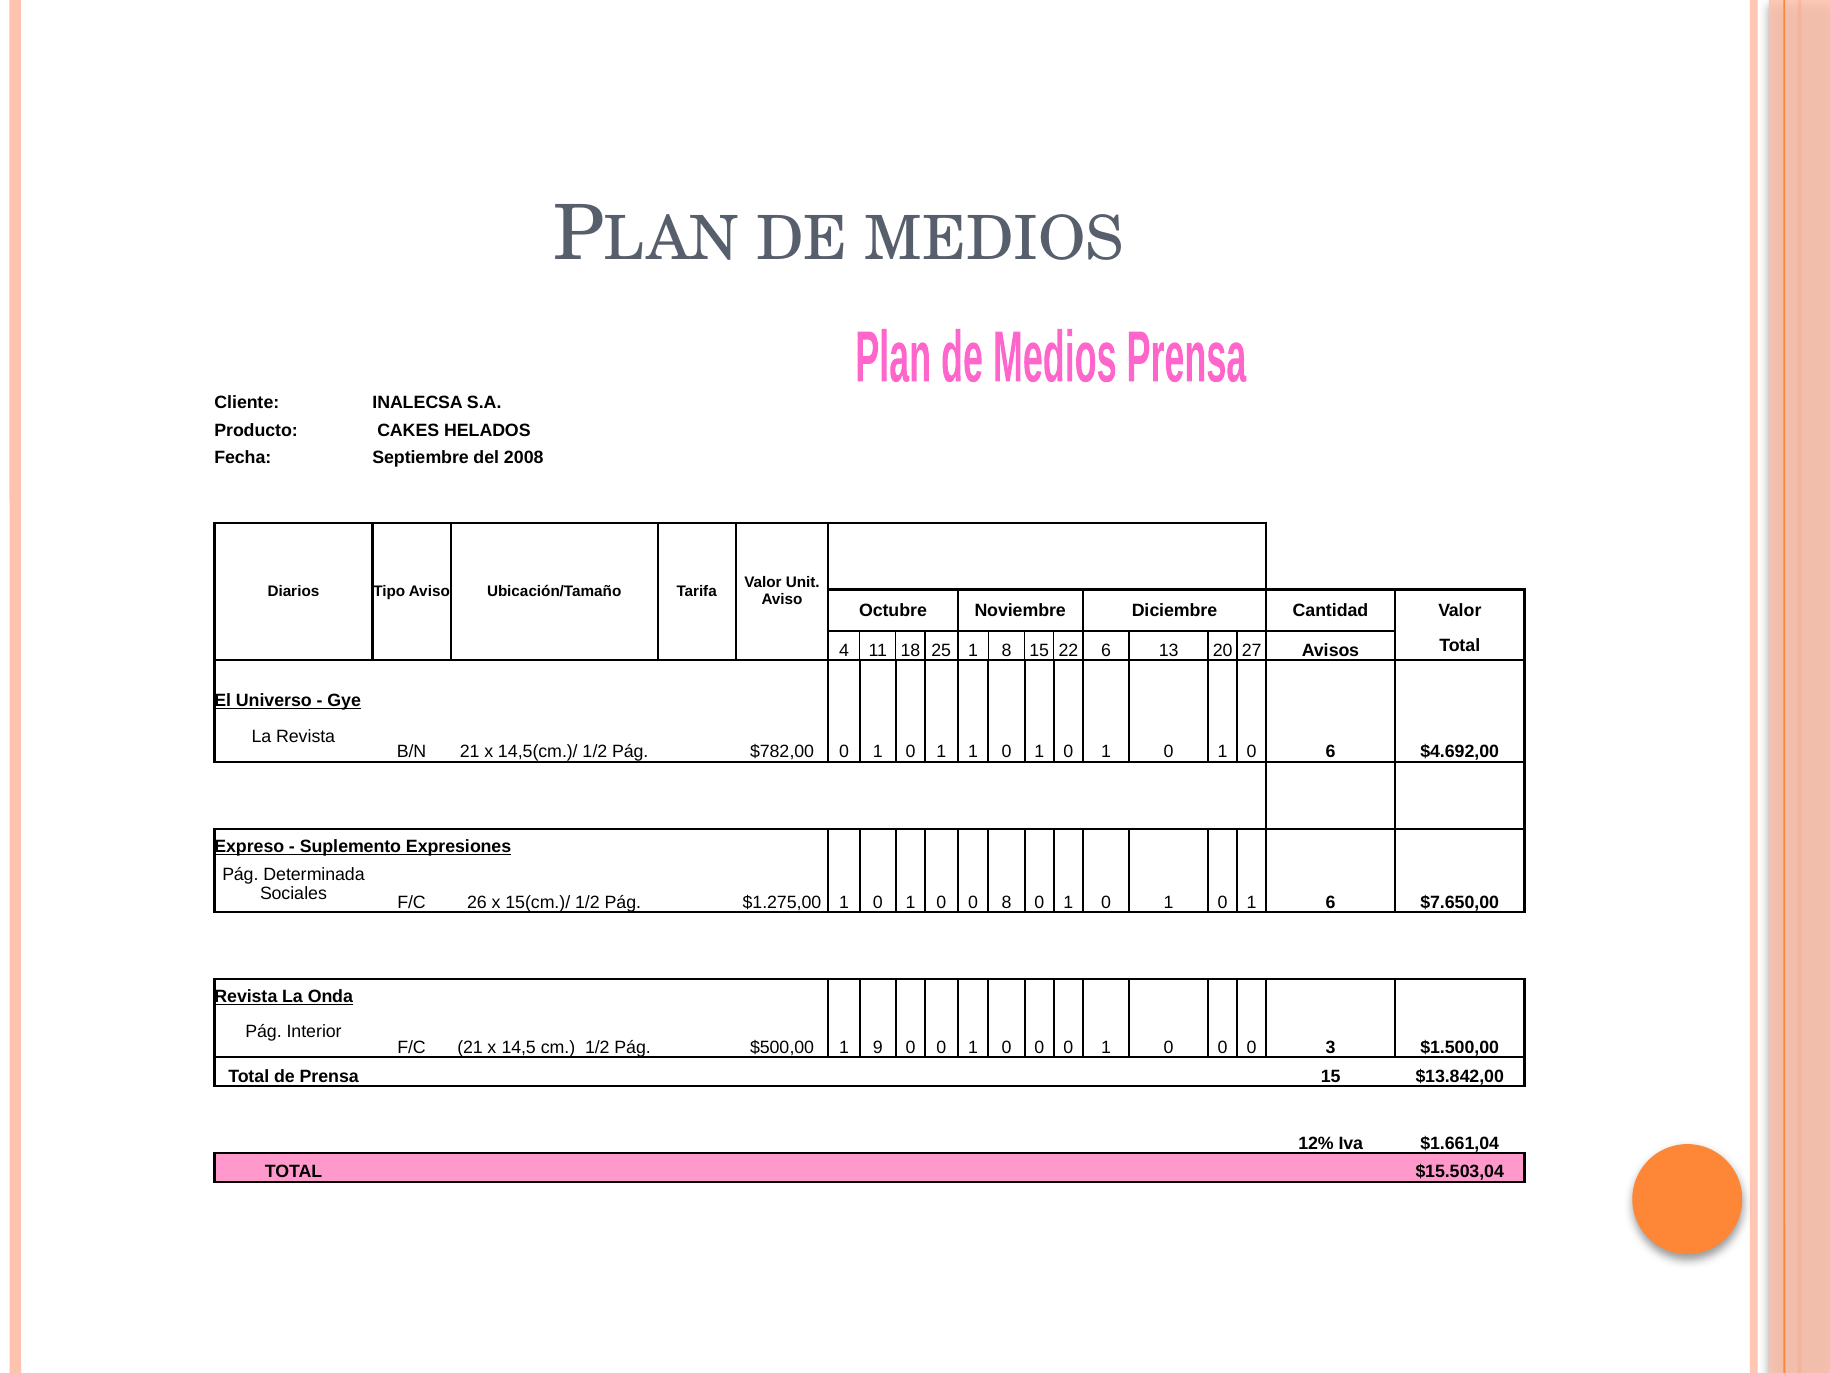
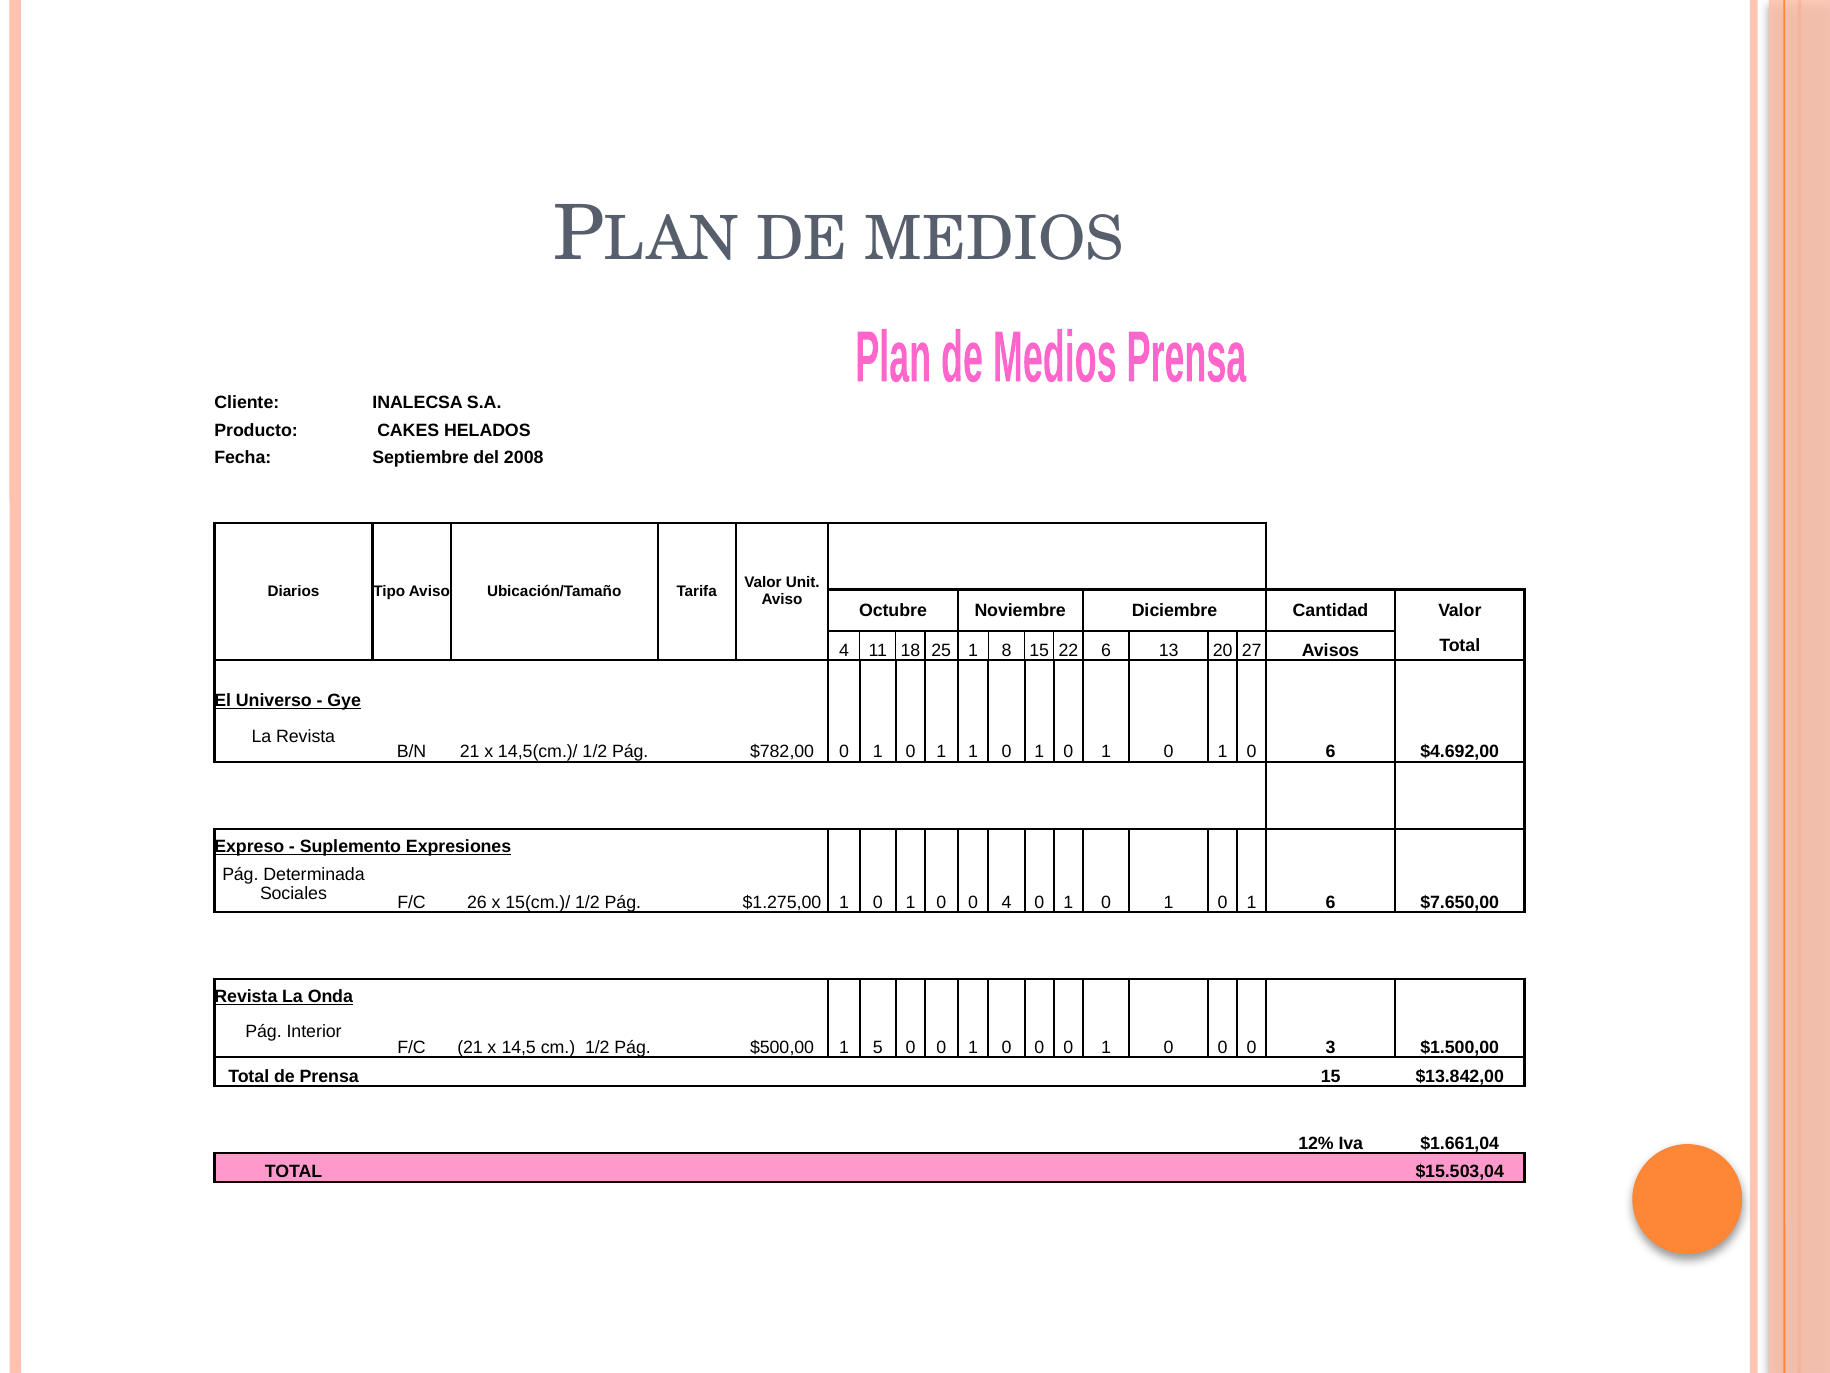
0 8: 8 -> 4
9: 9 -> 5
